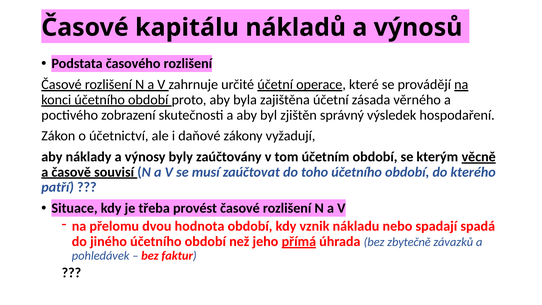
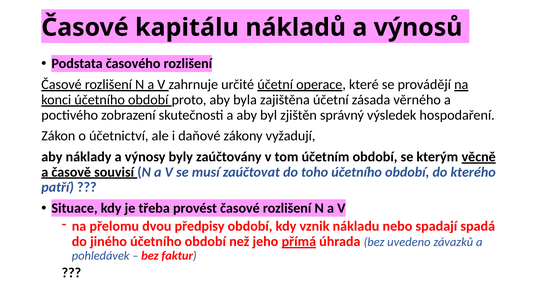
hodnota: hodnota -> předpisy
zbytečně: zbytečně -> uvedeno
